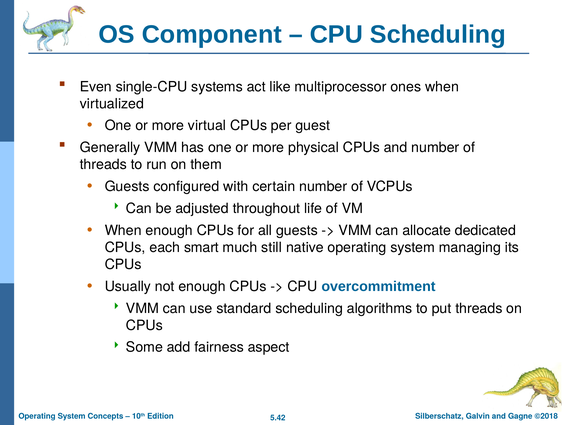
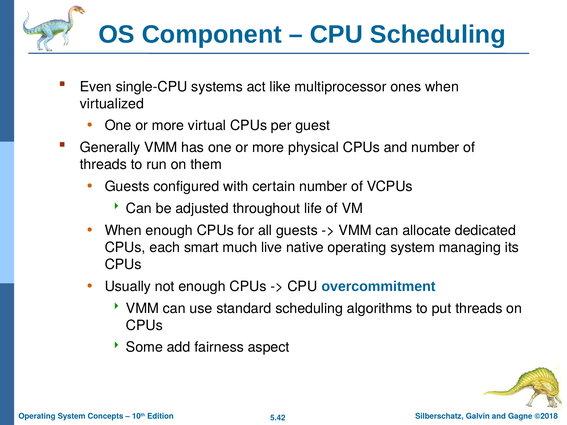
still: still -> live
